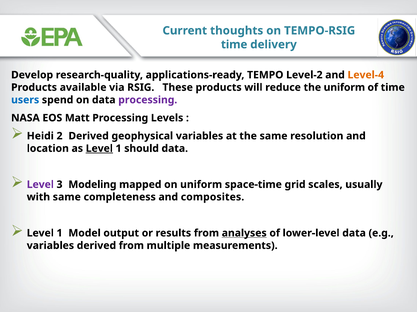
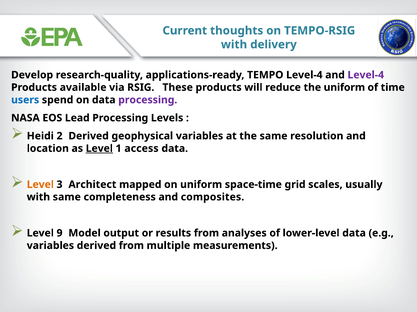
time at (234, 45): time -> with
TEMPO Level-2: Level-2 -> Level-4
Level-4 at (366, 75) colour: orange -> purple
Matt: Matt -> Lead
should: should -> access
Level at (40, 185) colour: purple -> orange
Modeling: Modeling -> Architect
1 at (60, 234): 1 -> 9
analyses underline: present -> none
